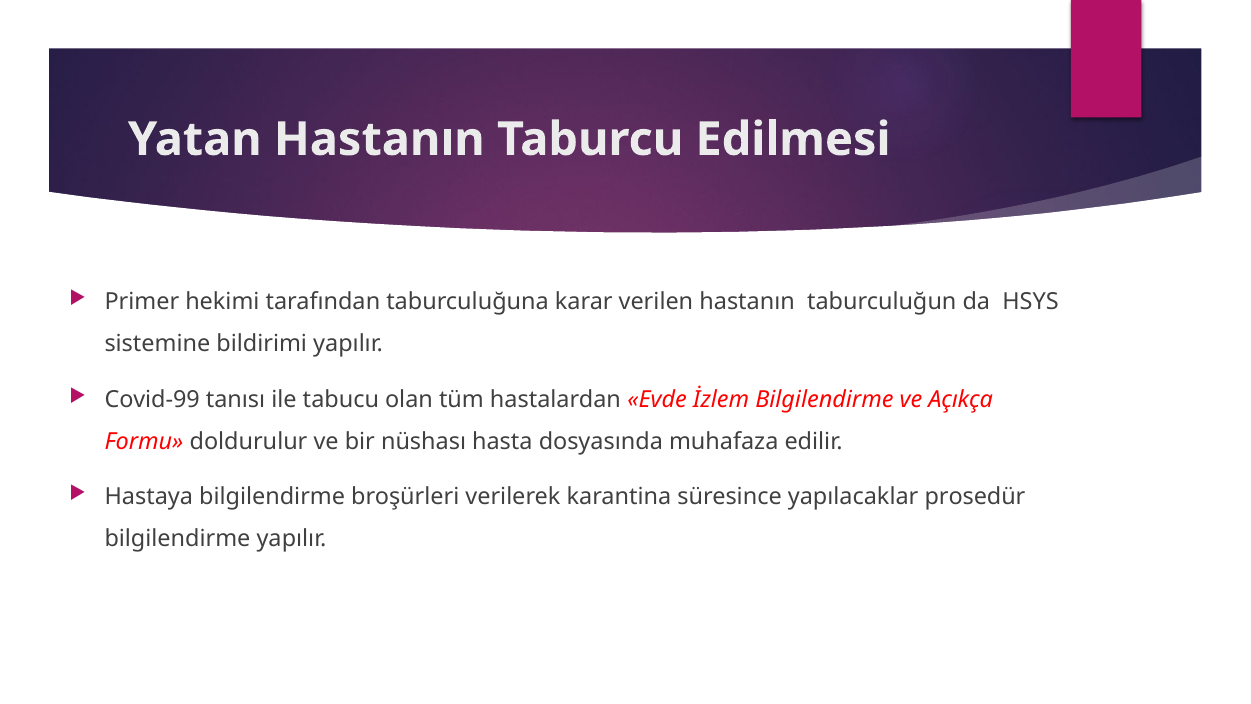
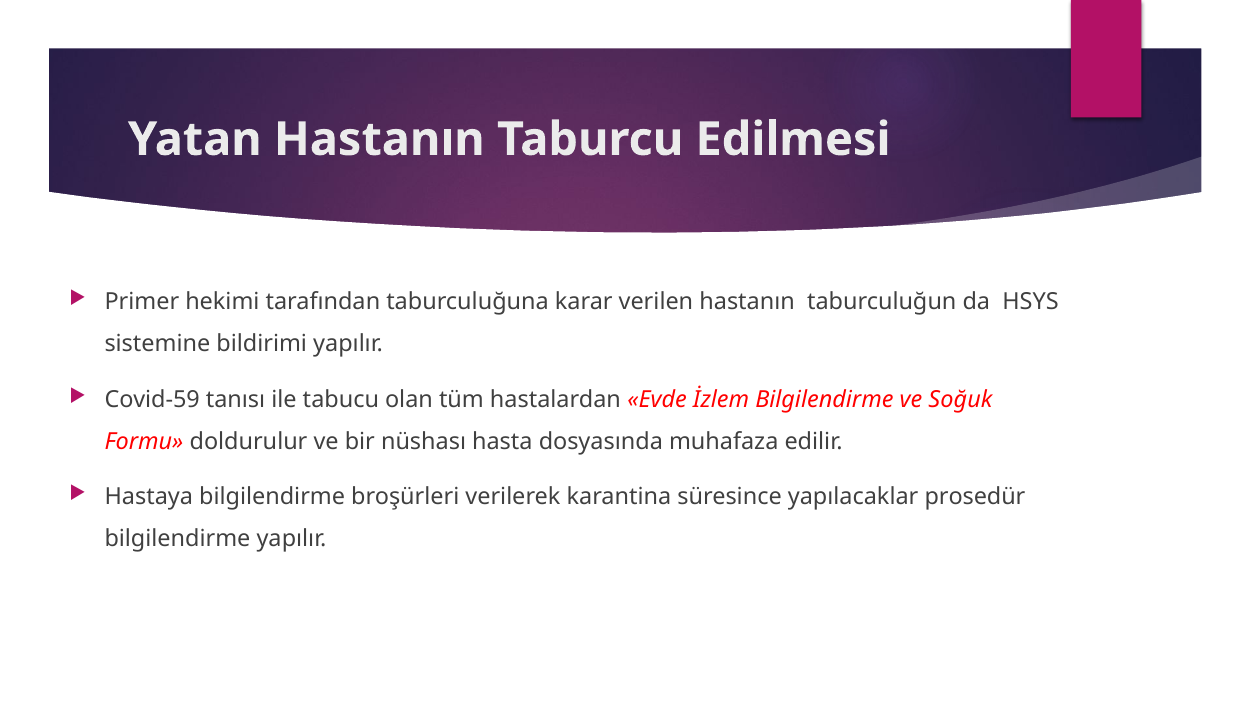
Covid-99: Covid-99 -> Covid-59
Açıkça: Açıkça -> Soğuk
